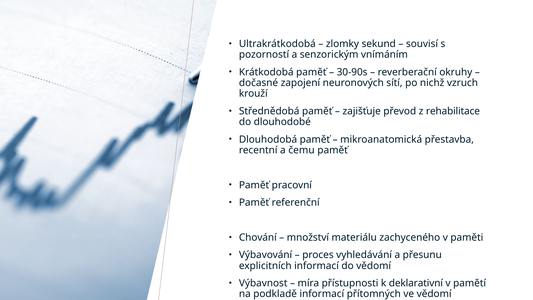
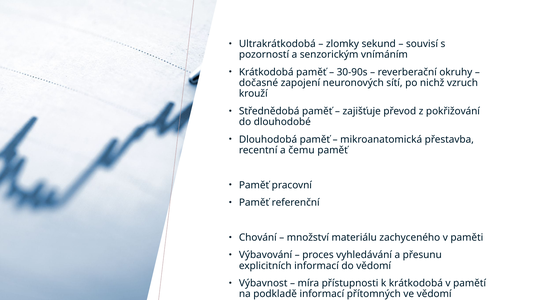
rehabilitace: rehabilitace -> pokřižování
k deklarativní: deklarativní -> krátkodobá
